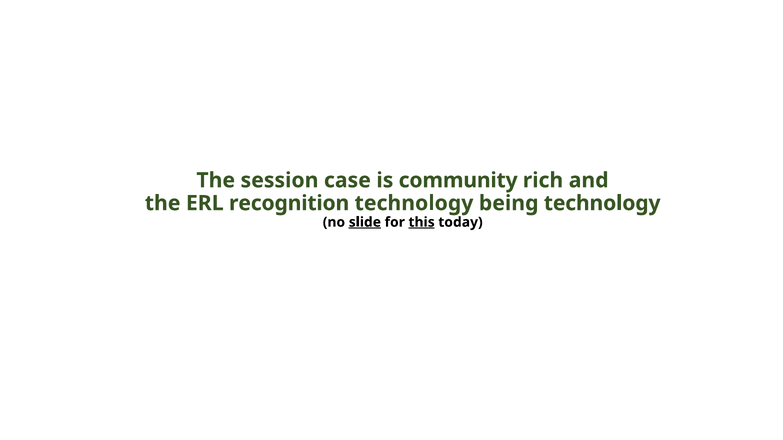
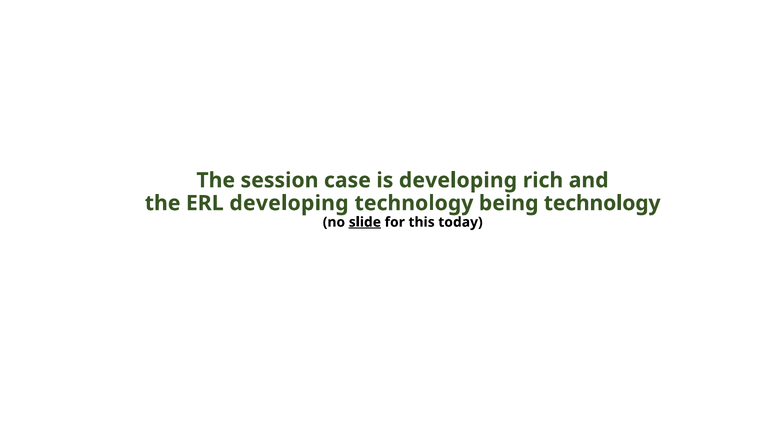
is community: community -> developing
ERL recognition: recognition -> developing
this underline: present -> none
